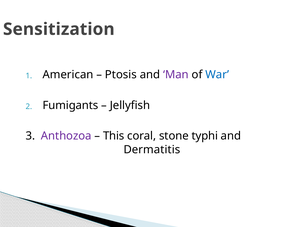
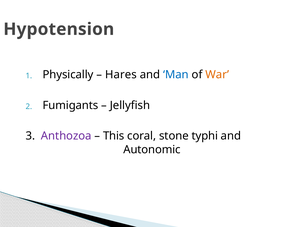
Sensitization: Sensitization -> Hypotension
American: American -> Physically
Ptosis: Ptosis -> Hares
Man colour: purple -> blue
War colour: blue -> orange
Dermatitis: Dermatitis -> Autonomic
